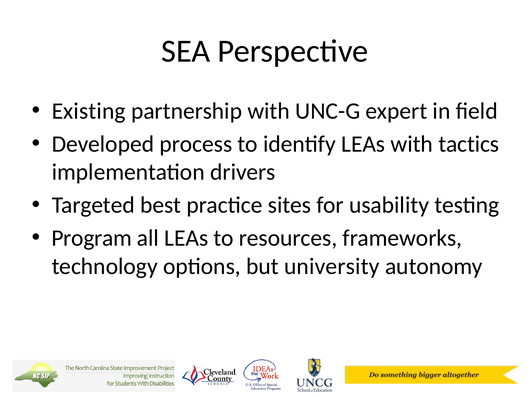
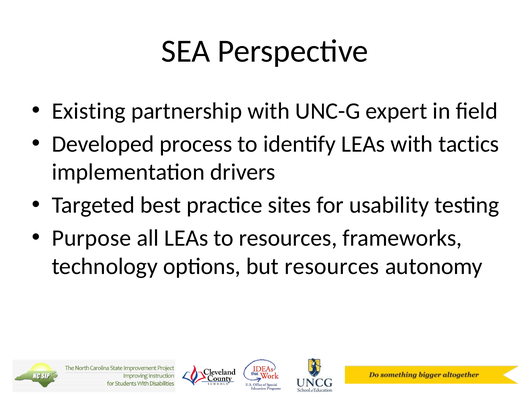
Program: Program -> Purpose
but university: university -> resources
